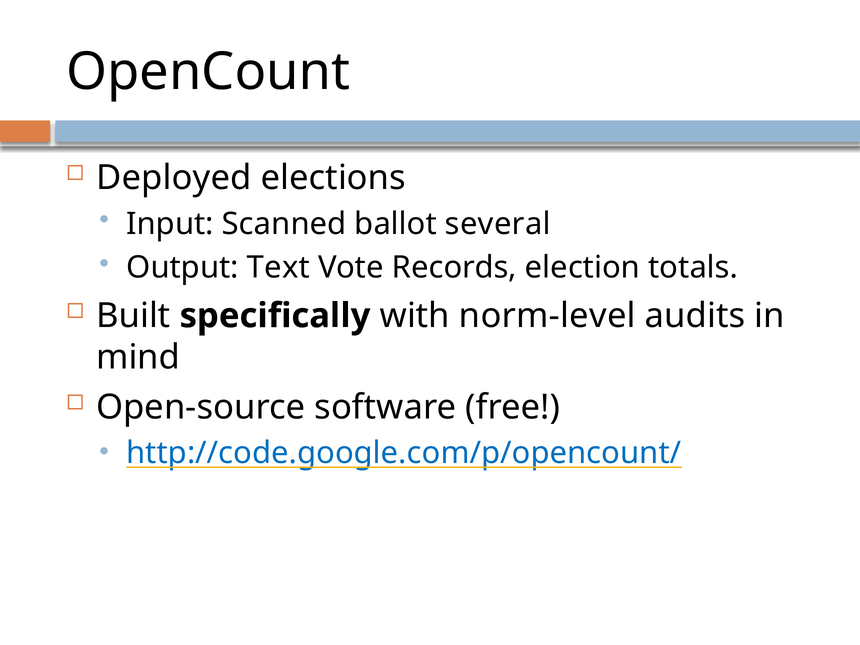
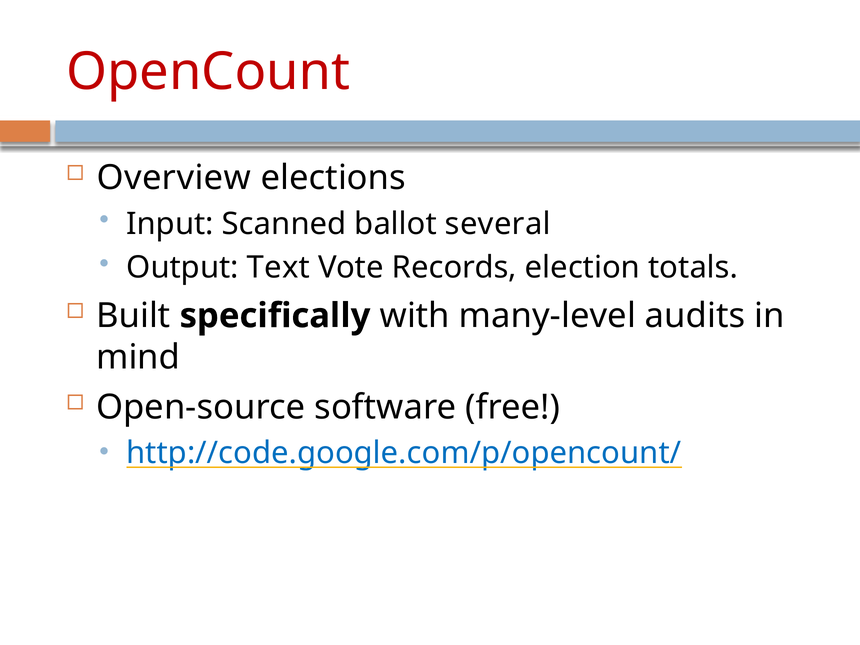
OpenCount colour: black -> red
Deployed: Deployed -> Overview
norm-level: norm-level -> many-level
